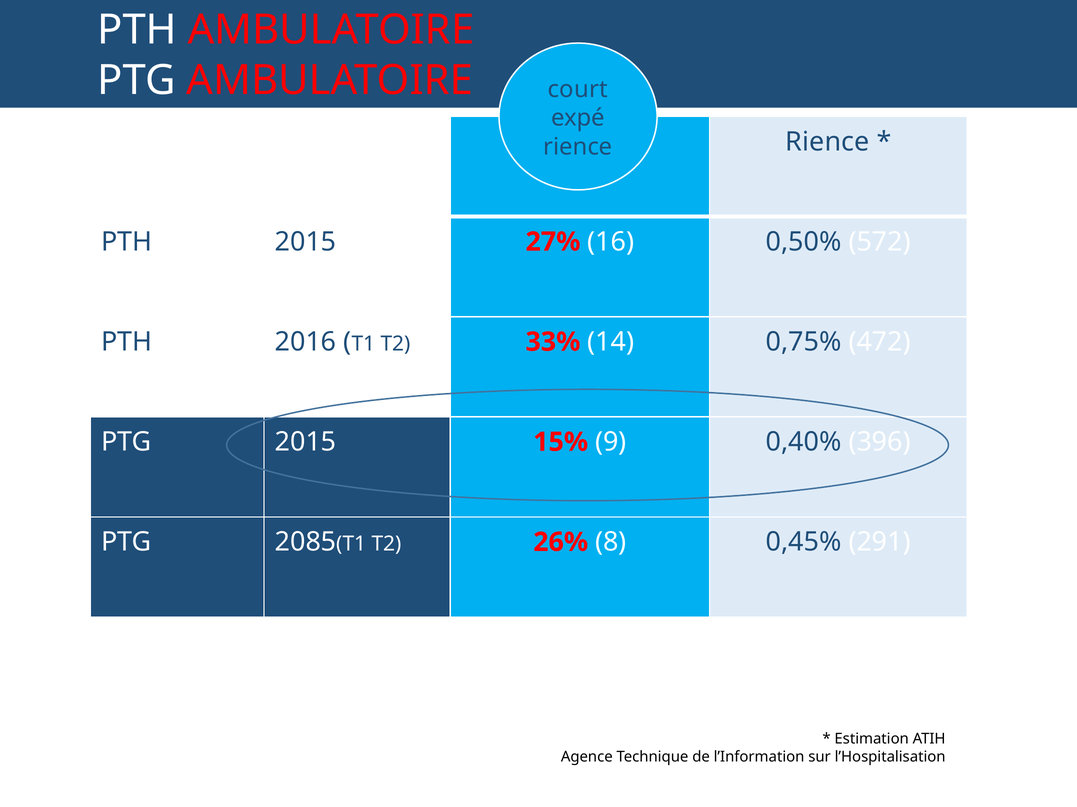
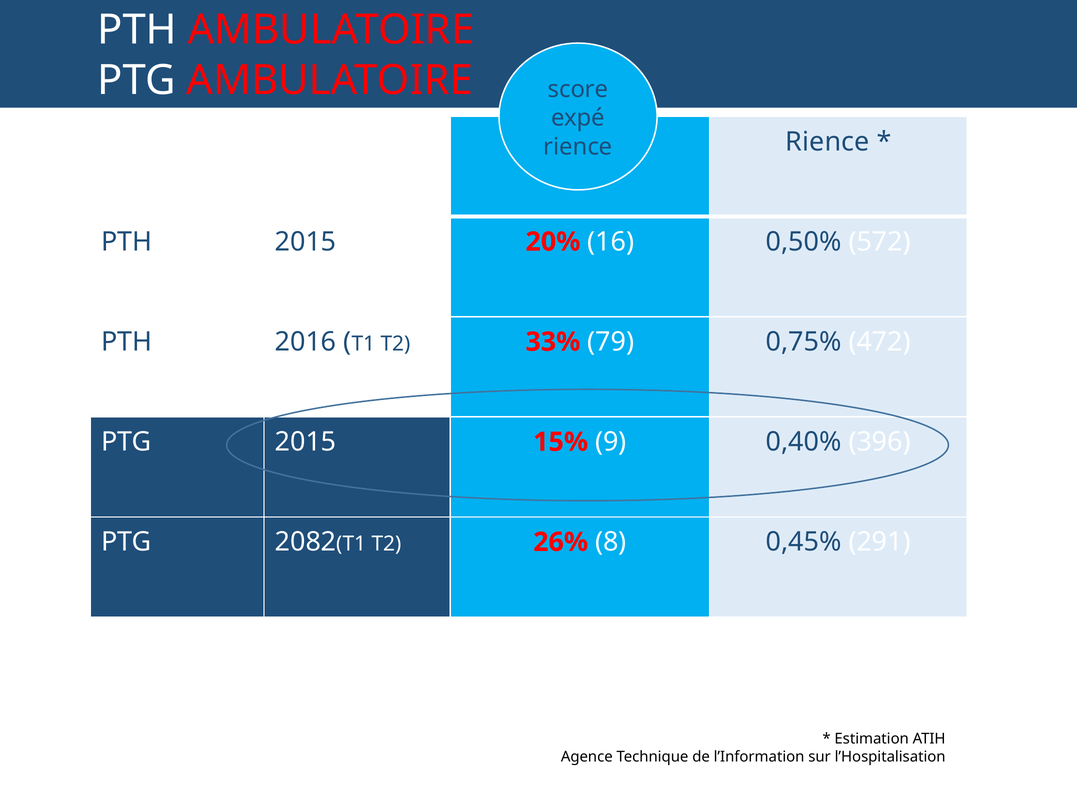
court: court -> score
27%: 27% -> 20%
14: 14 -> 79
2085: 2085 -> 2082
